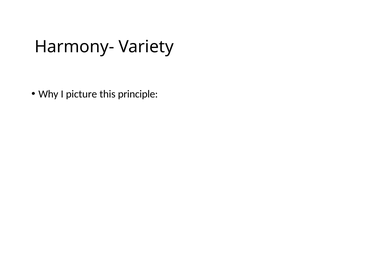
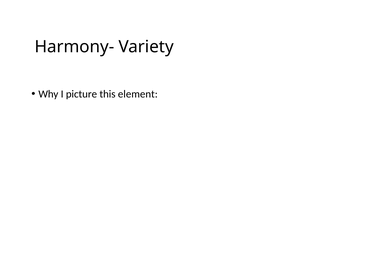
principle: principle -> element
